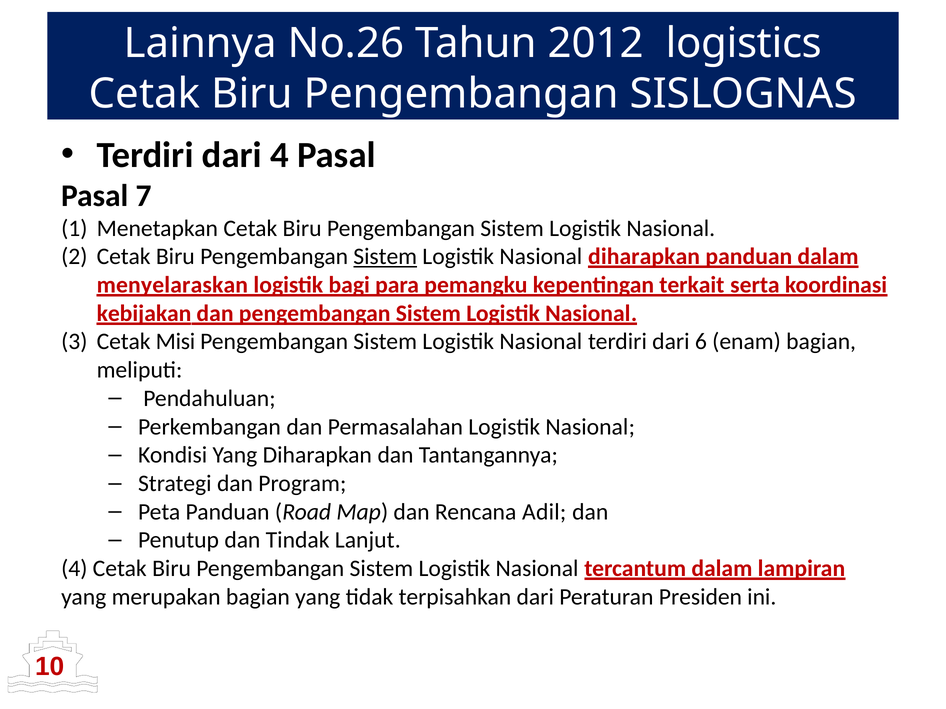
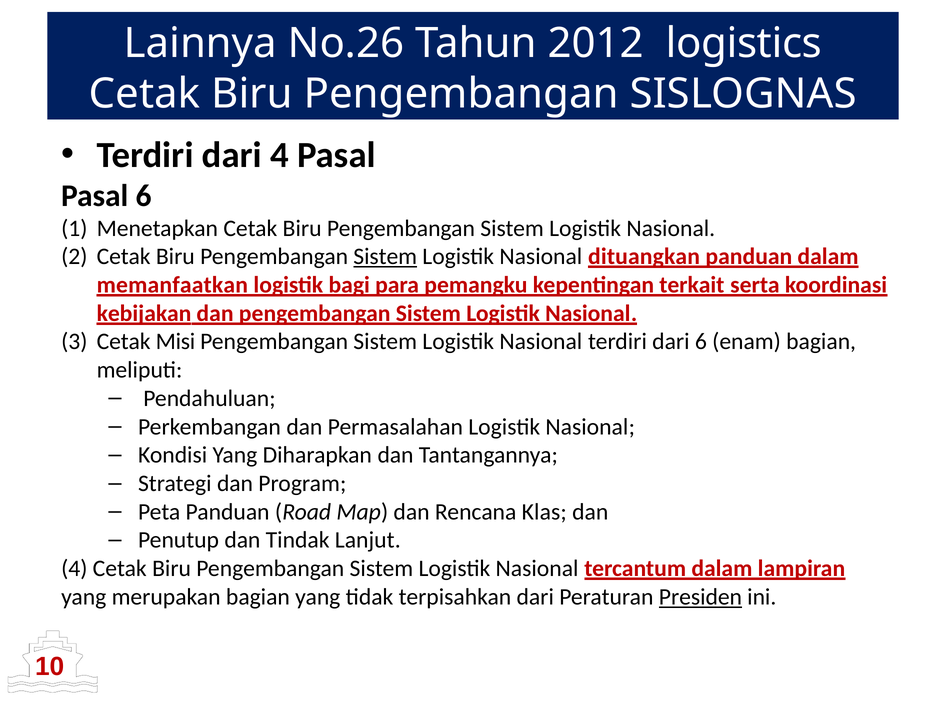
Pasal 7: 7 -> 6
Nasional diharapkan: diharapkan -> dituangkan
menyelaraskan: menyelaraskan -> memanfaatkan
Adil: Adil -> Klas
Presiden underline: none -> present
